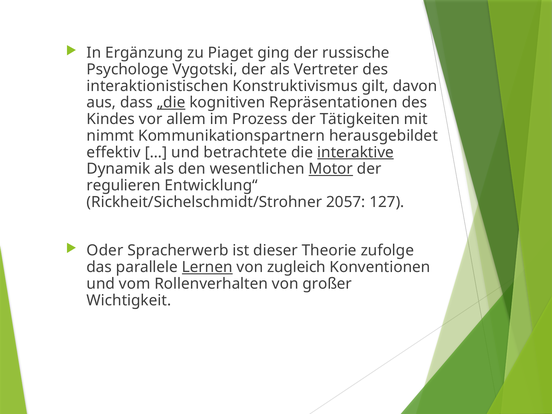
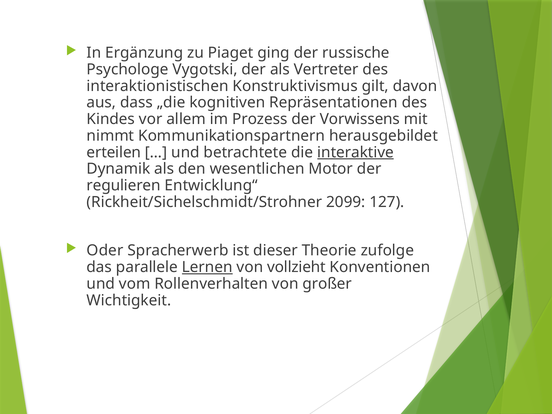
„die underline: present -> none
Tätigkeiten: Tätigkeiten -> Vorwissens
effektiv: effektiv -> erteilen
Motor underline: present -> none
2057: 2057 -> 2099
zugleich: zugleich -> vollzieht
